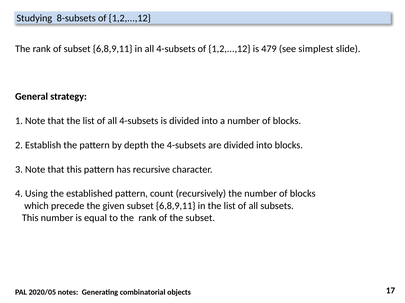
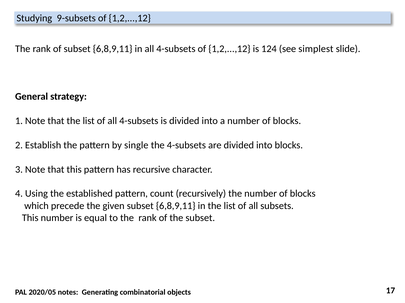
8-subsets: 8-subsets -> 9-subsets
479: 479 -> 124
depth: depth -> single
